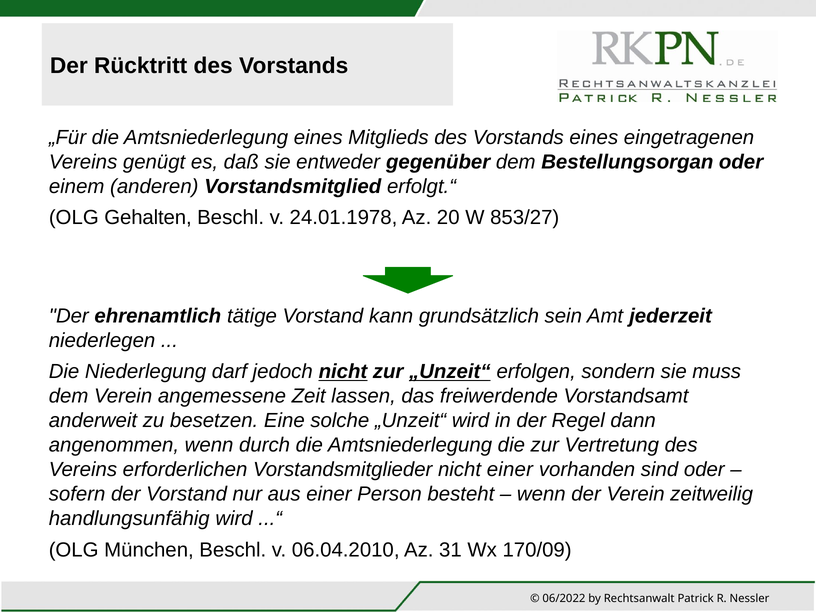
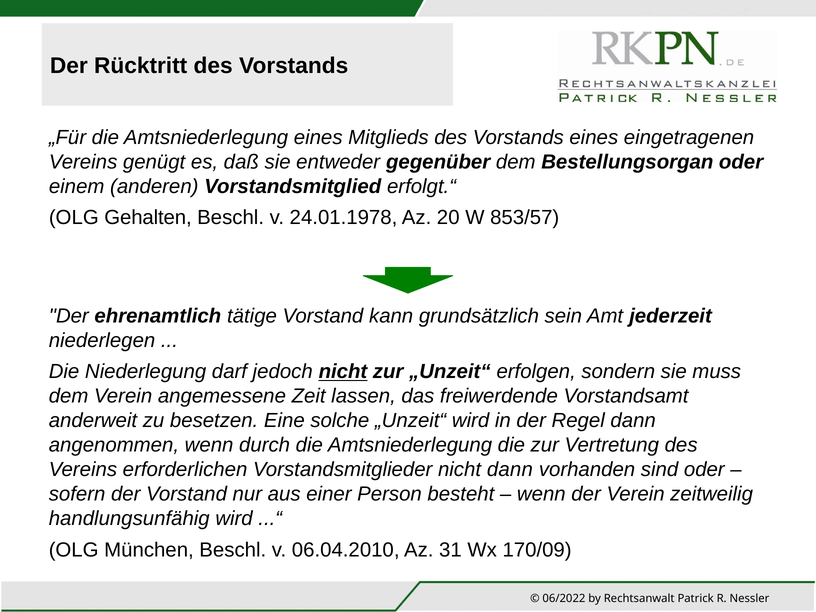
853/27: 853/27 -> 853/57
„Unzeit“ at (450, 372) underline: present -> none
nicht einer: einer -> dann
